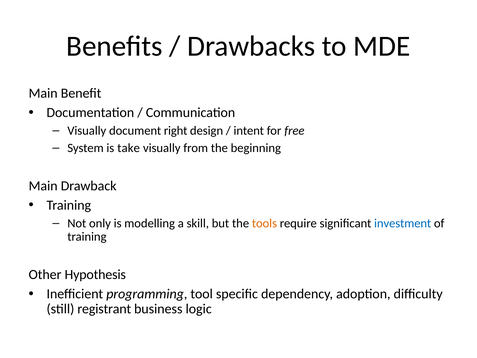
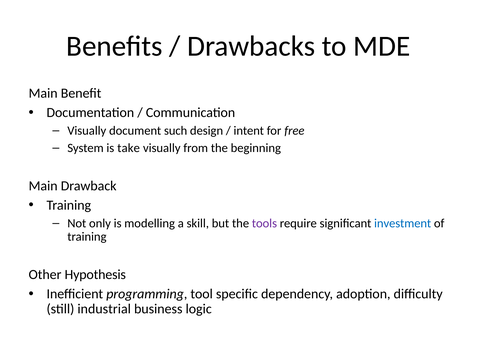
right: right -> such
tools colour: orange -> purple
registrant: registrant -> industrial
